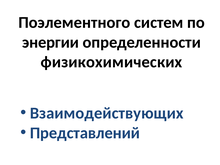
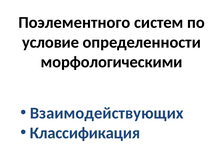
энергии: энергии -> условие
физикохимических: физикохимических -> морфологическими
Представлений: Представлений -> Классификация
